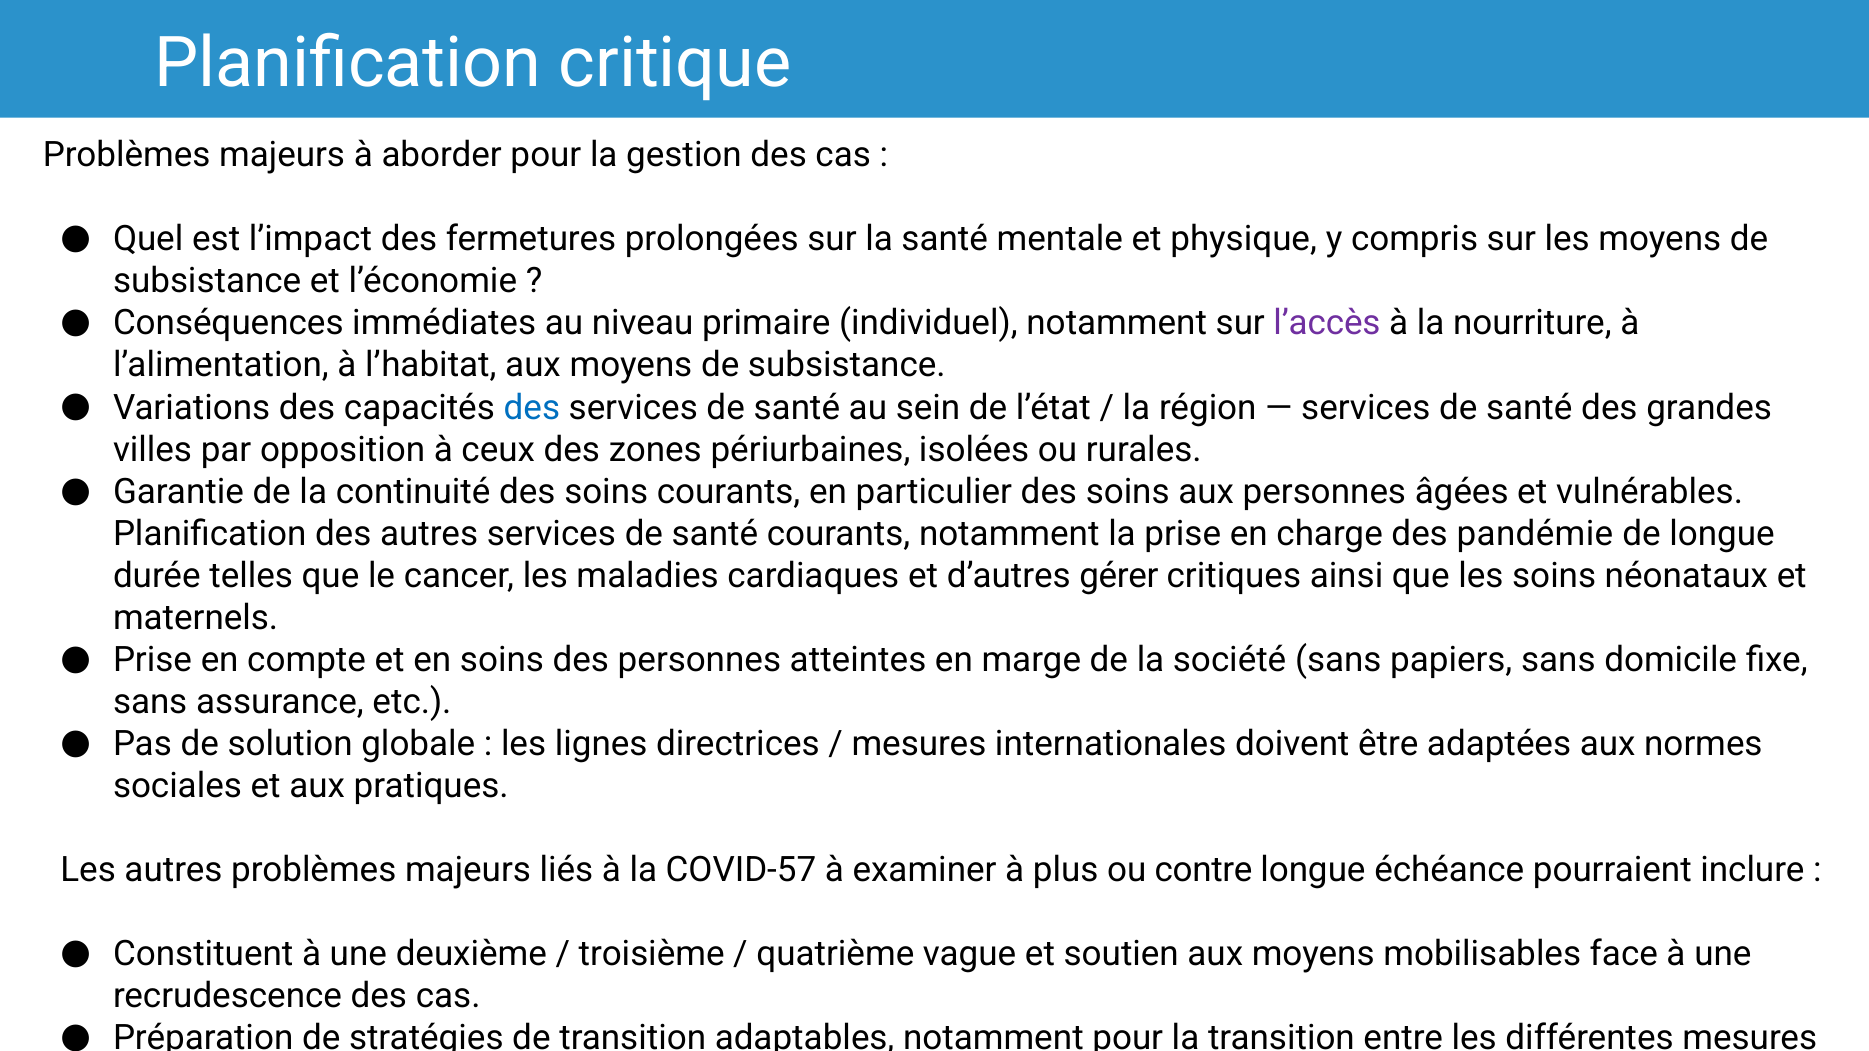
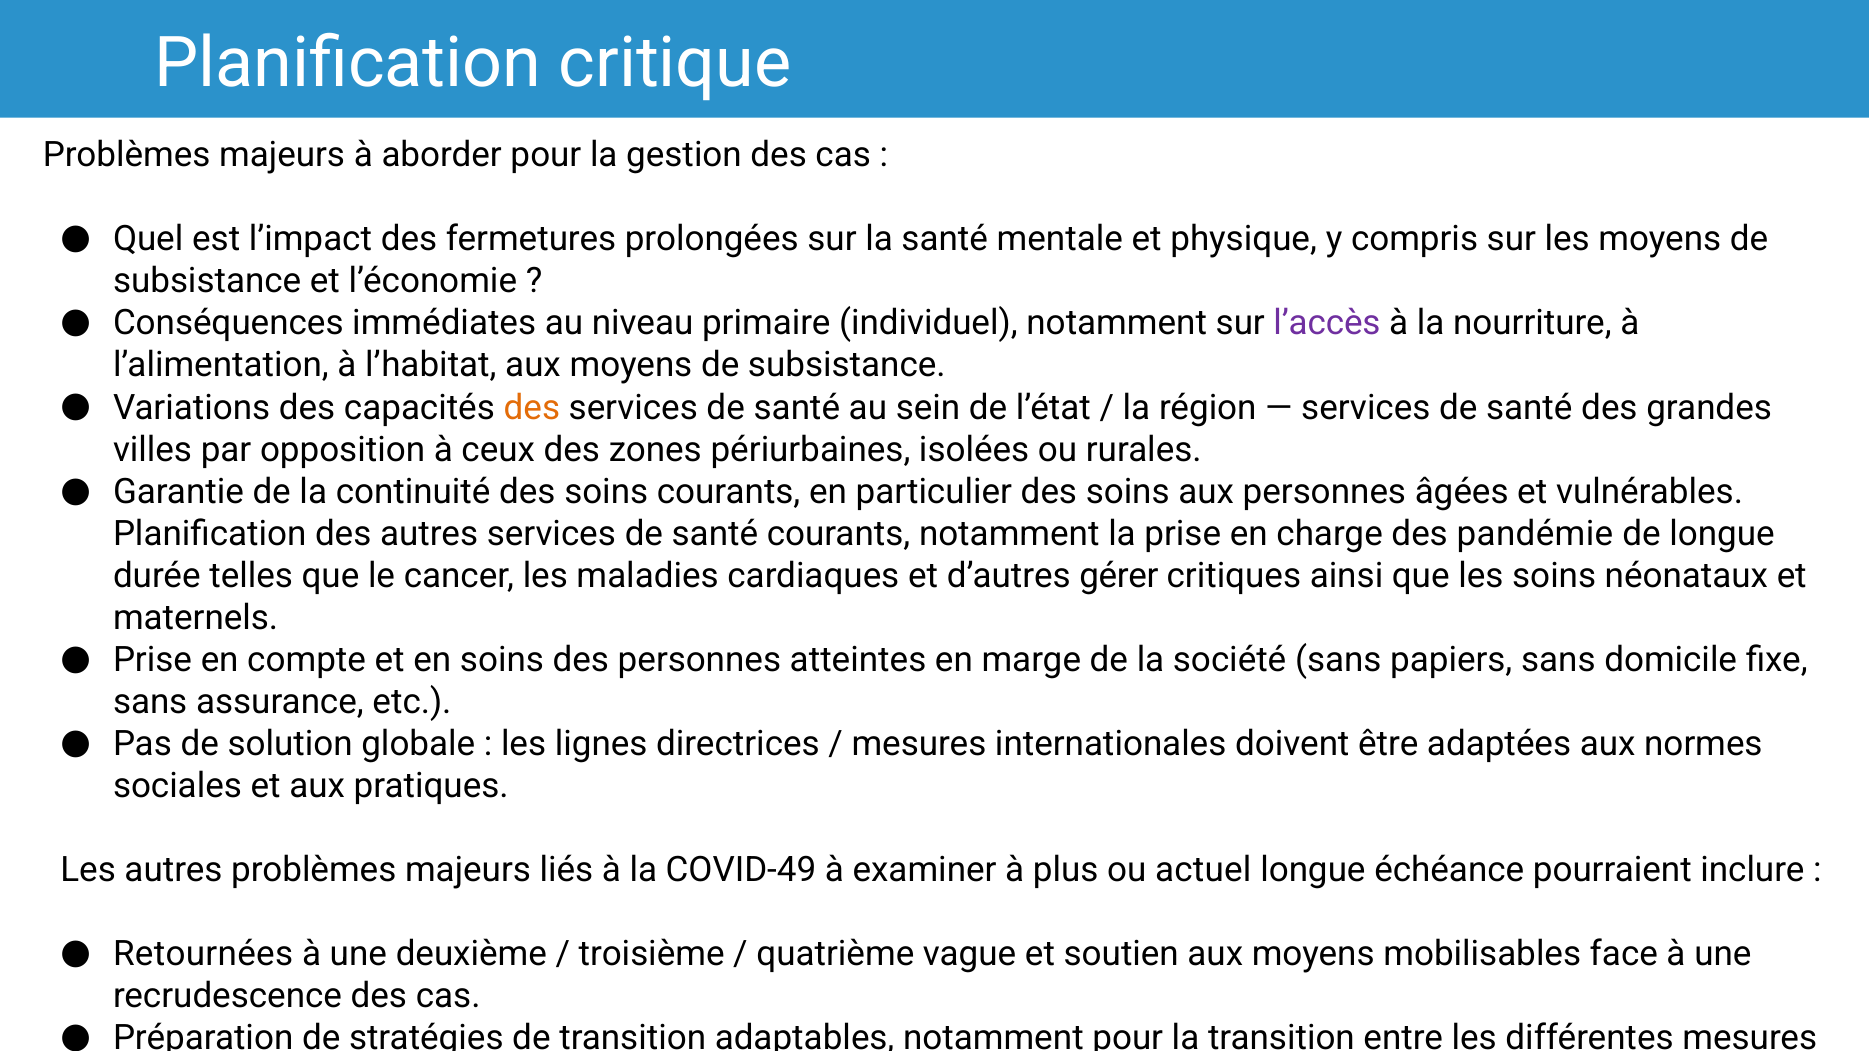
des at (532, 408) colour: blue -> orange
COVID‑57: COVID‑57 -> COVID‑49
contre: contre -> actuel
Constituent: Constituent -> Retournées
